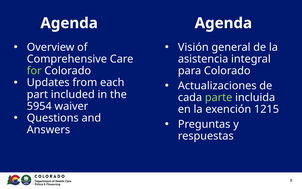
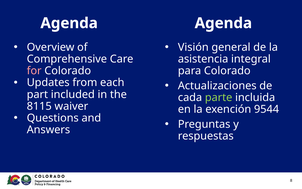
for colour: light green -> pink
5954: 5954 -> 8115
1215: 1215 -> 9544
